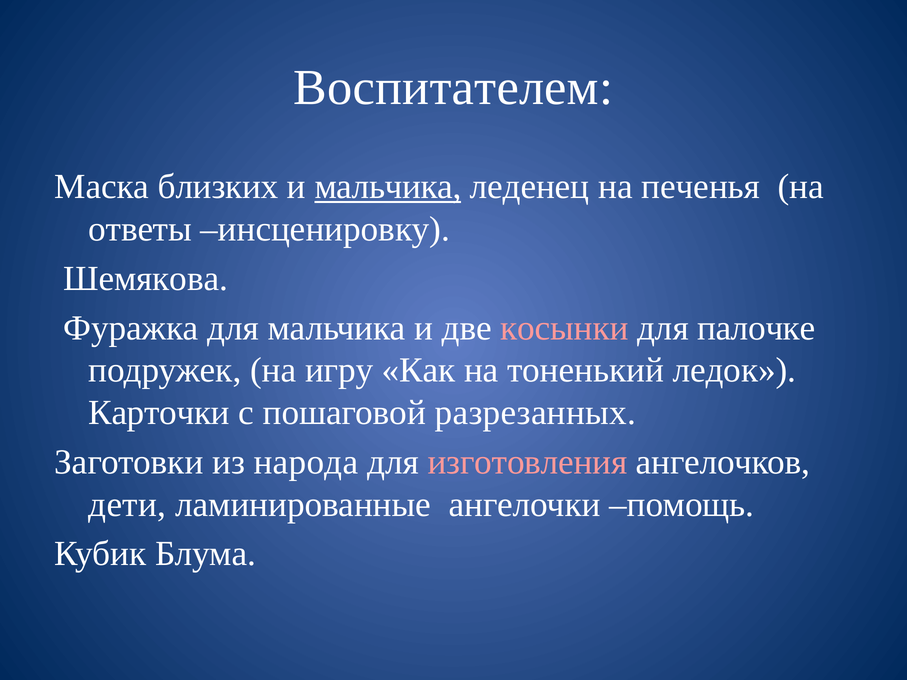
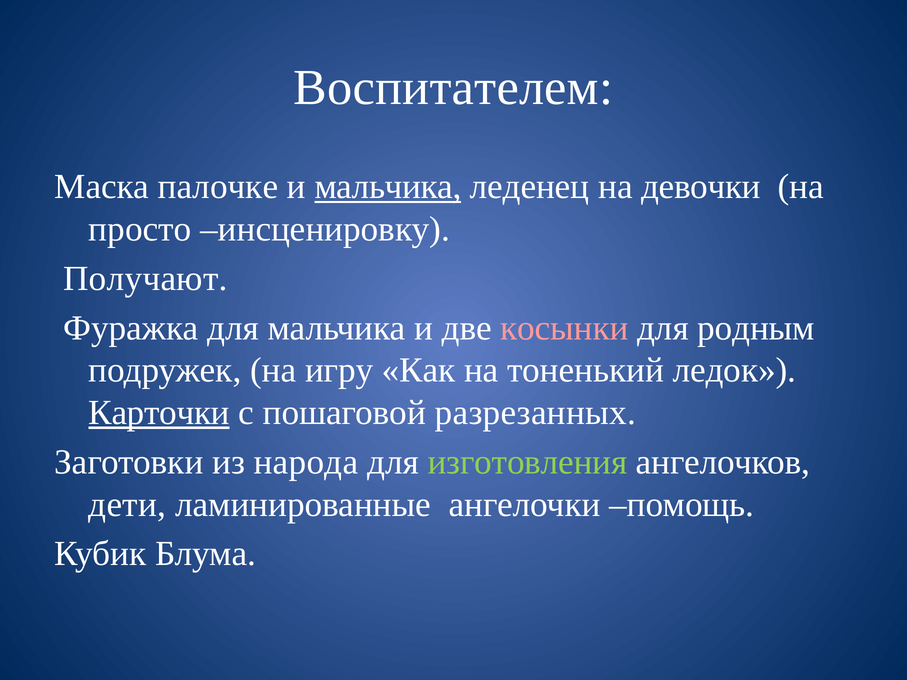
близких: близких -> палочке
печенья: печенья -> девочки
ответы: ответы -> просто
Шемякова: Шемякова -> Получают
палочке: палочке -> родным
Карточки underline: none -> present
изготовления colour: pink -> light green
